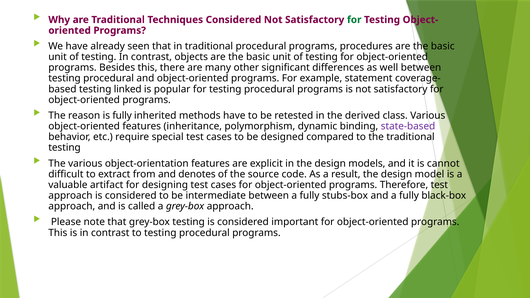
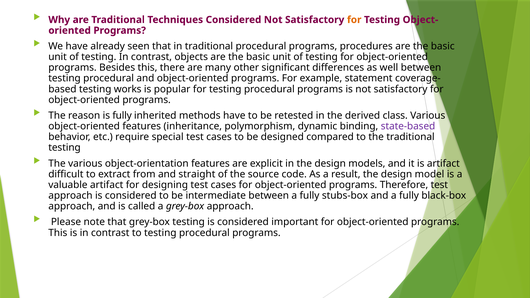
for at (354, 20) colour: green -> orange
linked: linked -> works
is cannot: cannot -> artifact
denotes: denotes -> straight
